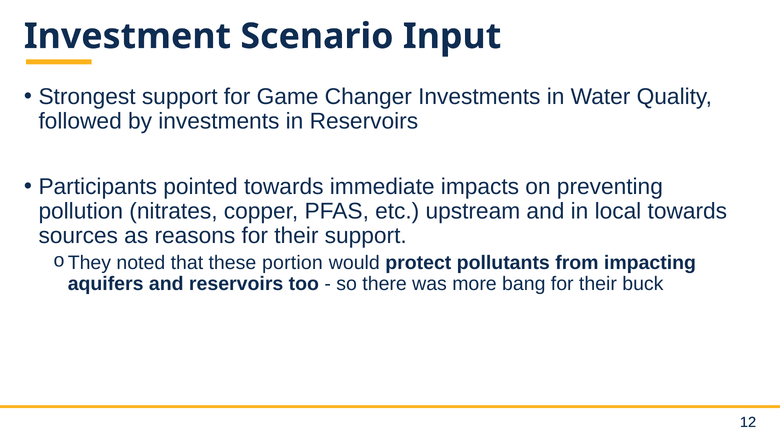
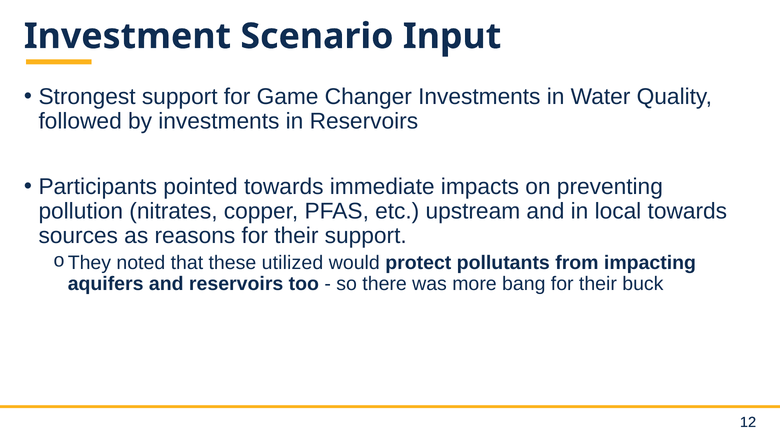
portion: portion -> utilized
